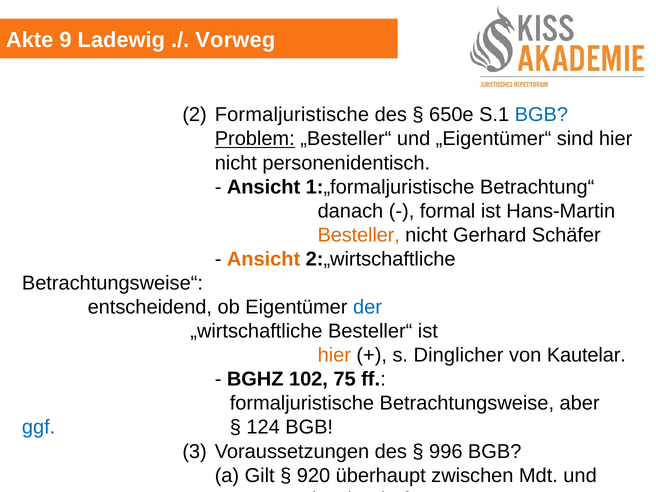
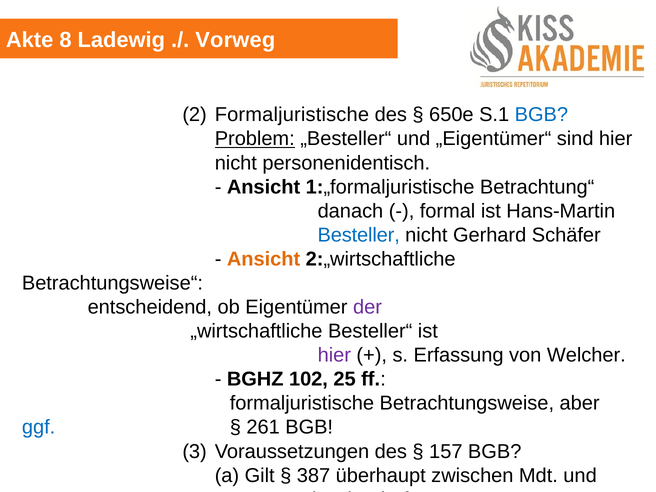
9: 9 -> 8
Besteller colour: orange -> blue
der colour: blue -> purple
hier at (334, 355) colour: orange -> purple
Dinglicher: Dinglicher -> Erfassung
Kautelar: Kautelar -> Welcher
75: 75 -> 25
124: 124 -> 261
996: 996 -> 157
920: 920 -> 387
